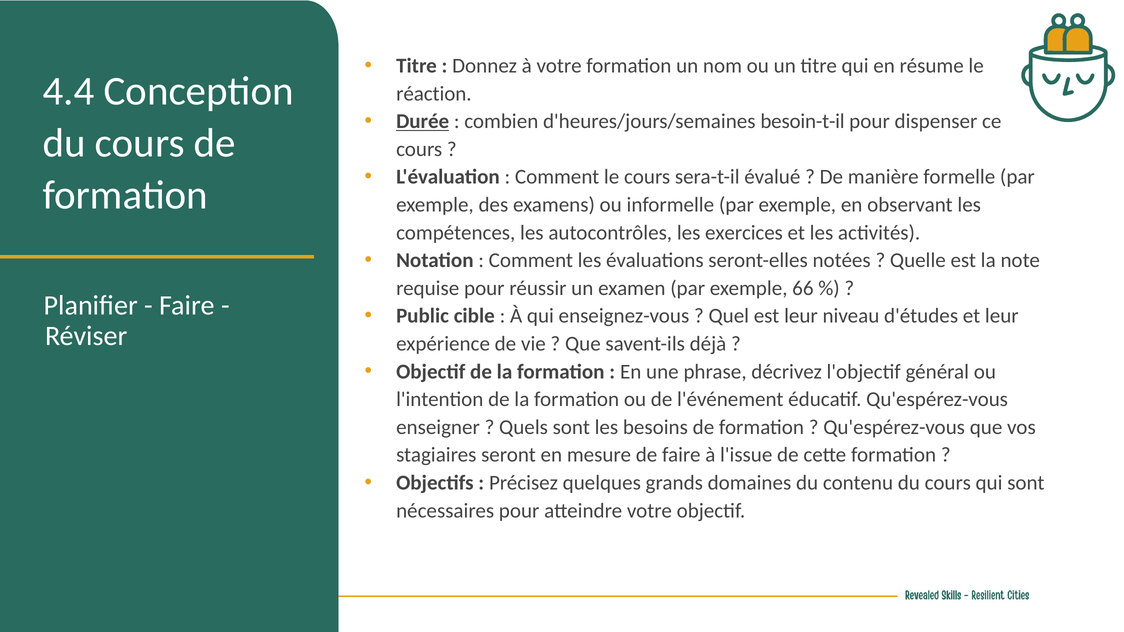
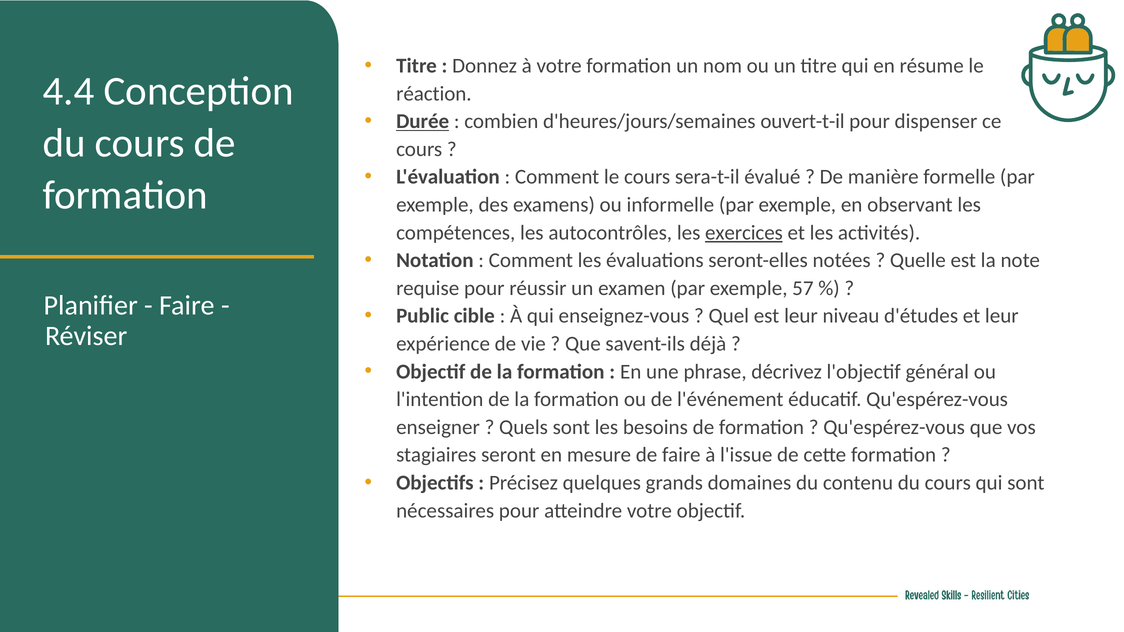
besoin-t-il: besoin-t-il -> ouvert-t-il
exercices underline: none -> present
66: 66 -> 57
